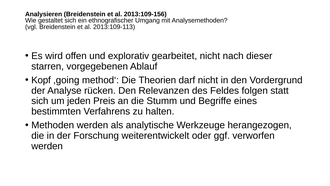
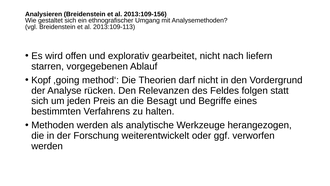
dieser: dieser -> liefern
Stumm: Stumm -> Besagt
